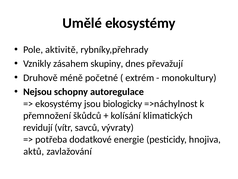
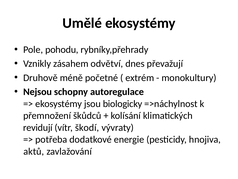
aktivitě: aktivitě -> pohodu
skupiny: skupiny -> odvětví
savců: savců -> škodí
